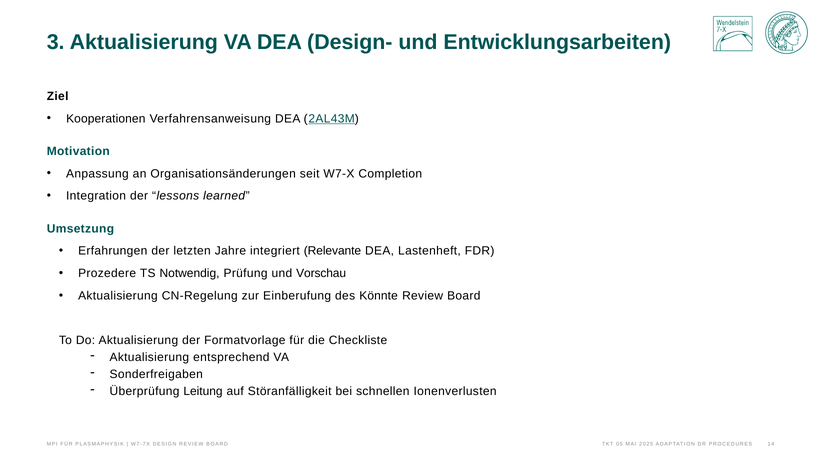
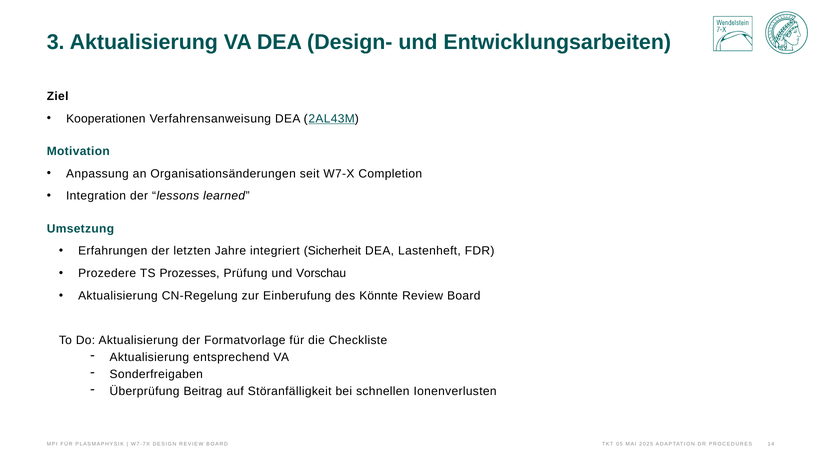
Relevante: Relevante -> Sicherheit
Notwendig: Notwendig -> Prozesses
Leitung: Leitung -> Beitrag
